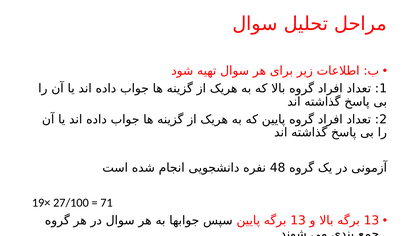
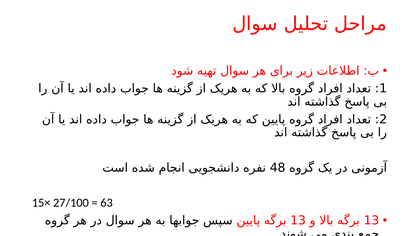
19×: 19× -> 15×
71: 71 -> 63
